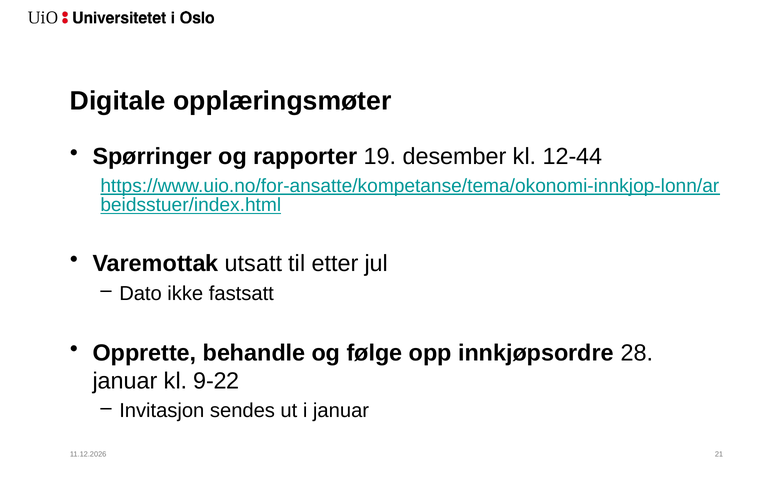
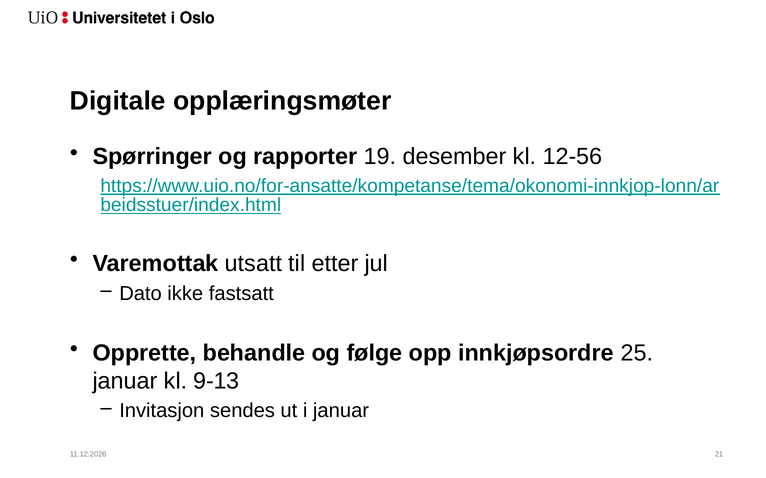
12-44: 12-44 -> 12-56
28: 28 -> 25
9-22: 9-22 -> 9-13
